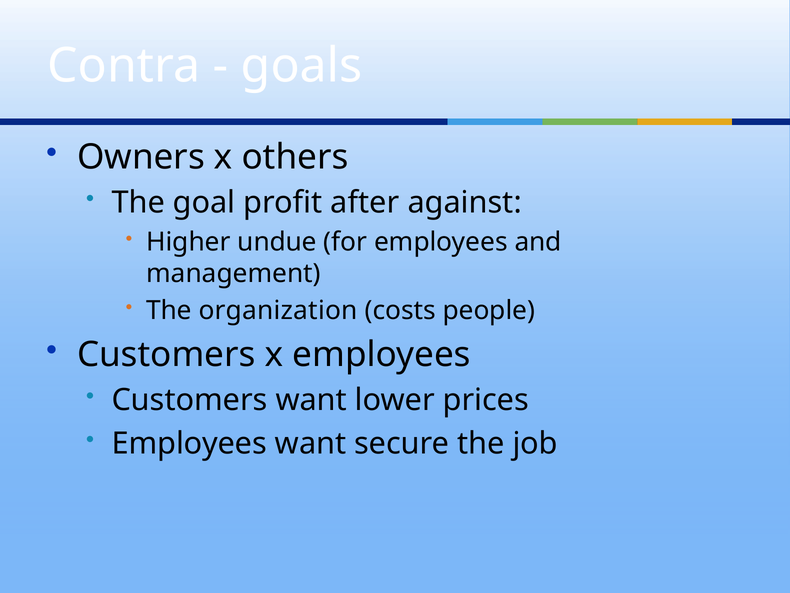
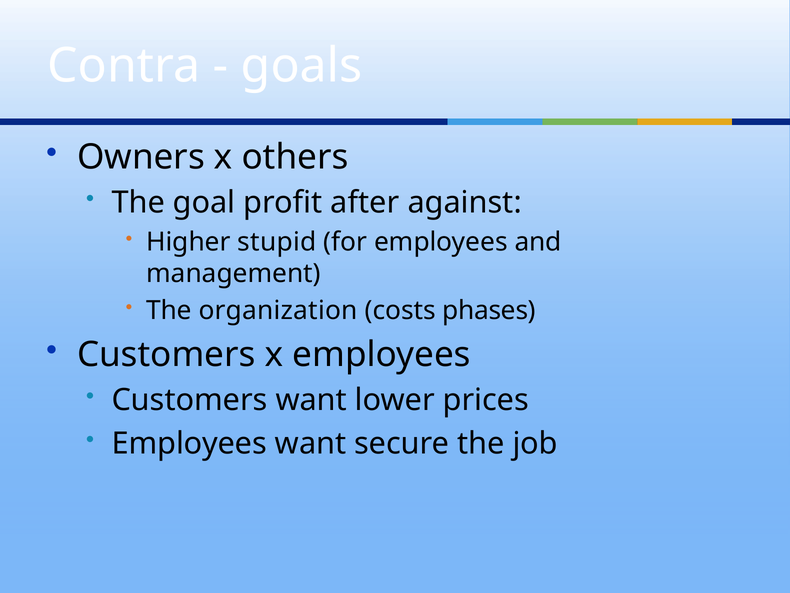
undue: undue -> stupid
people: people -> phases
